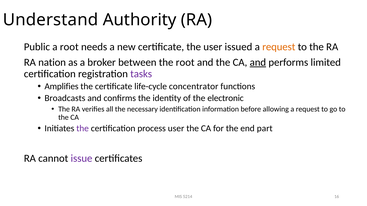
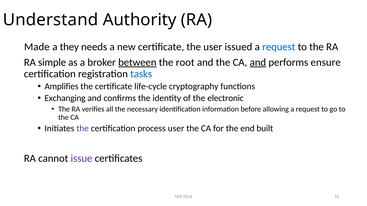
Public: Public -> Made
a root: root -> they
request at (279, 47) colour: orange -> blue
nation: nation -> simple
between underline: none -> present
limited: limited -> ensure
tasks colour: purple -> blue
concentrator: concentrator -> cryptography
Broadcasts: Broadcasts -> Exchanging
part: part -> built
